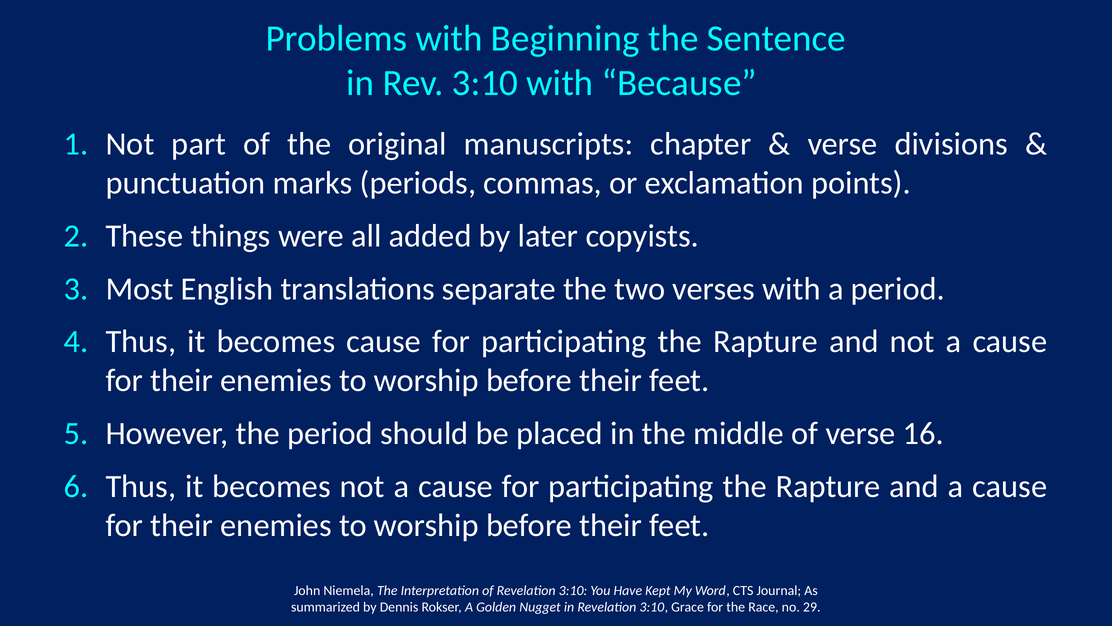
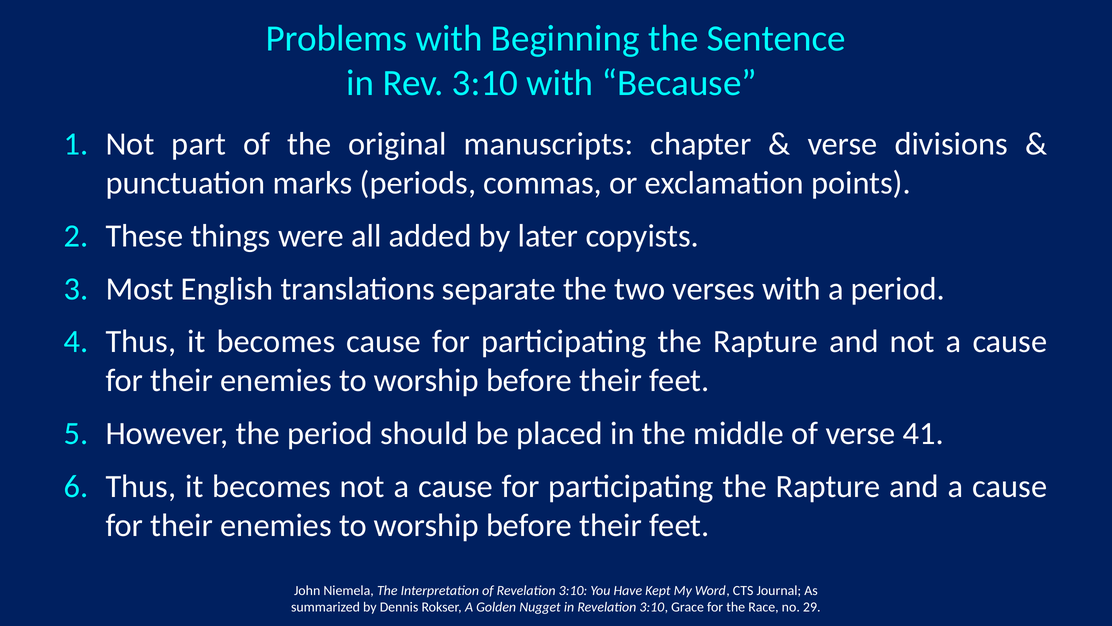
16: 16 -> 41
